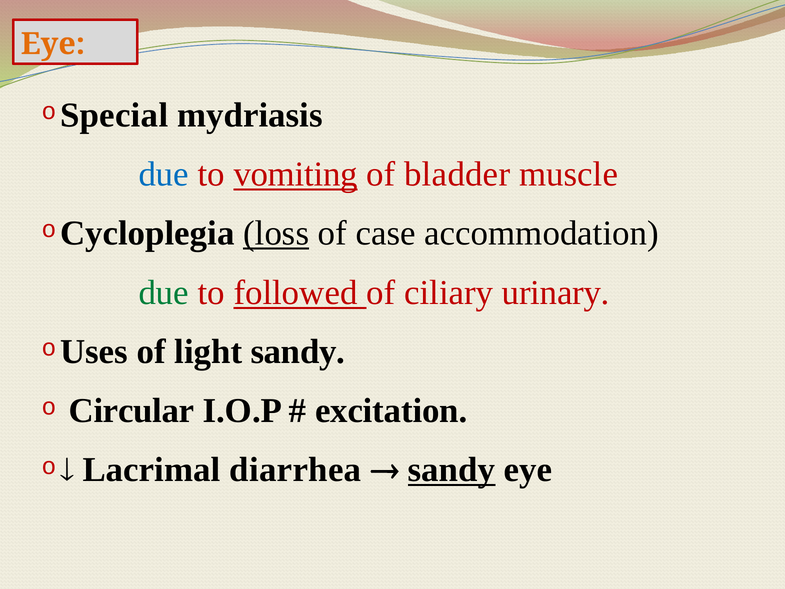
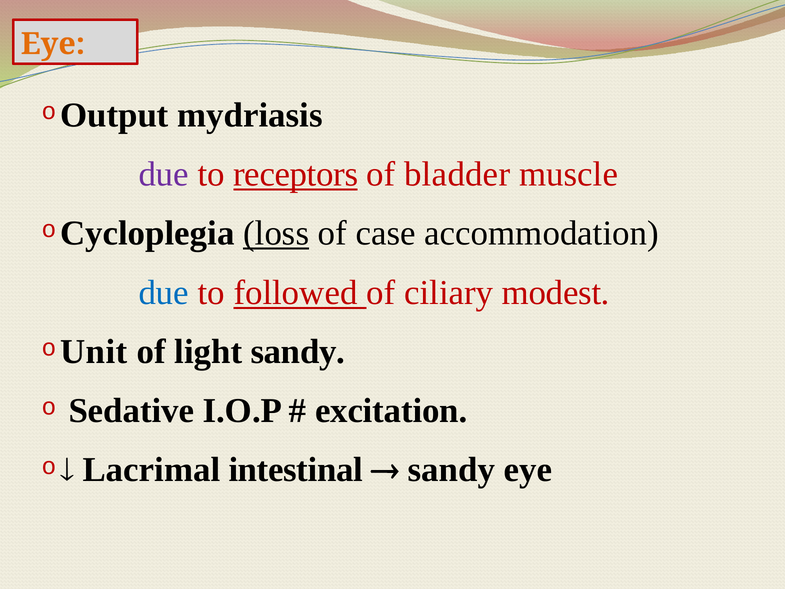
Special: Special -> Output
due at (164, 174) colour: blue -> purple
vomiting: vomiting -> receptors
due at (164, 292) colour: green -> blue
urinary: urinary -> modest
Uses: Uses -> Unit
Circular: Circular -> Sedative
diarrhea: diarrhea -> intestinal
sandy at (452, 470) underline: present -> none
